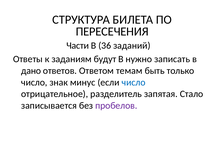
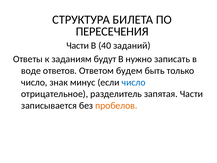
36: 36 -> 40
дано: дано -> воде
темам: темам -> будем
запятая Стало: Стало -> Части
пробелов colour: purple -> orange
